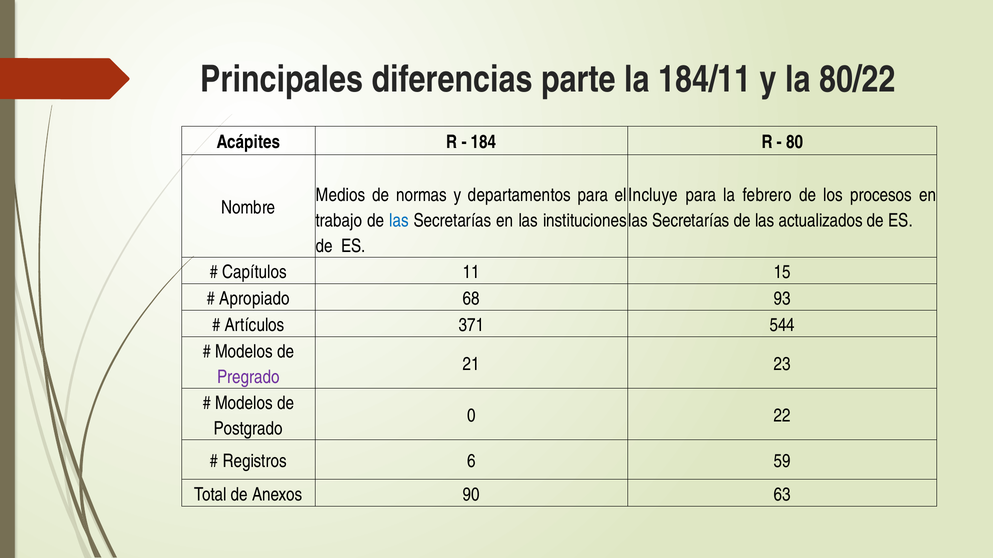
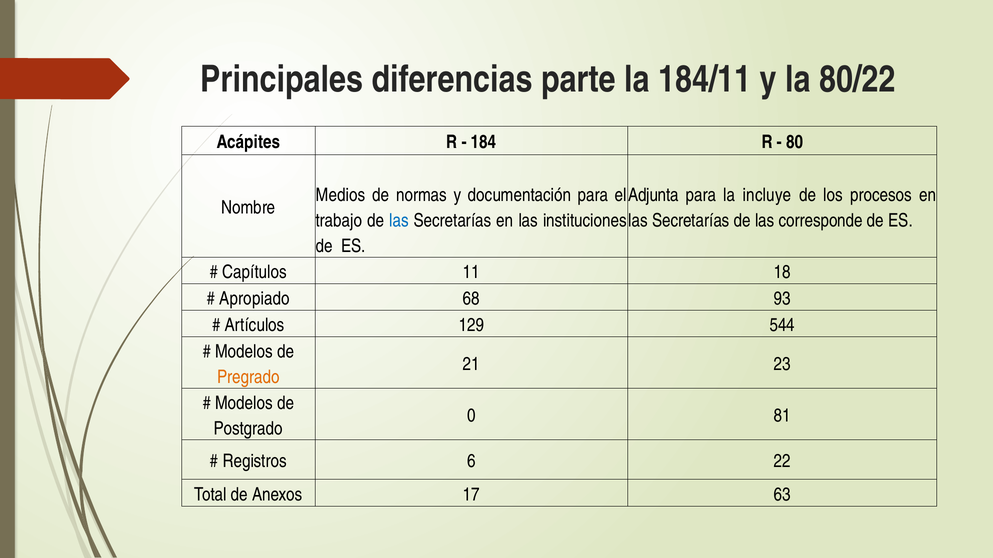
Incluye: Incluye -> Adjunta
febrero: febrero -> incluye
departamentos: departamentos -> documentación
actualizados: actualizados -> corresponde
15: 15 -> 18
371: 371 -> 129
Pregrado colour: purple -> orange
22: 22 -> 81
59: 59 -> 22
90: 90 -> 17
